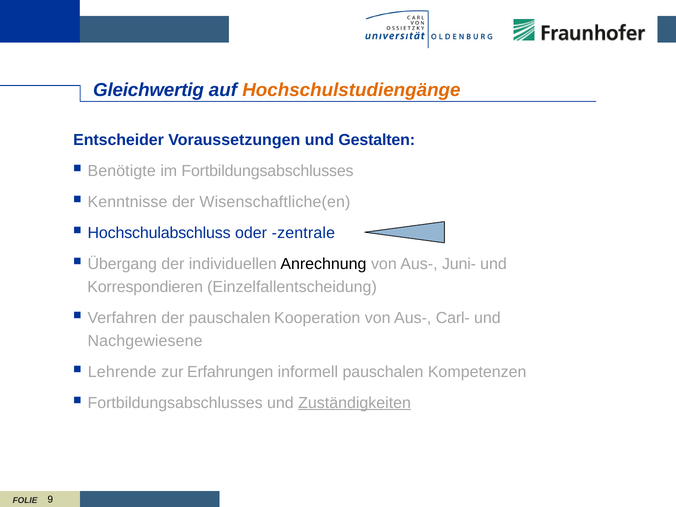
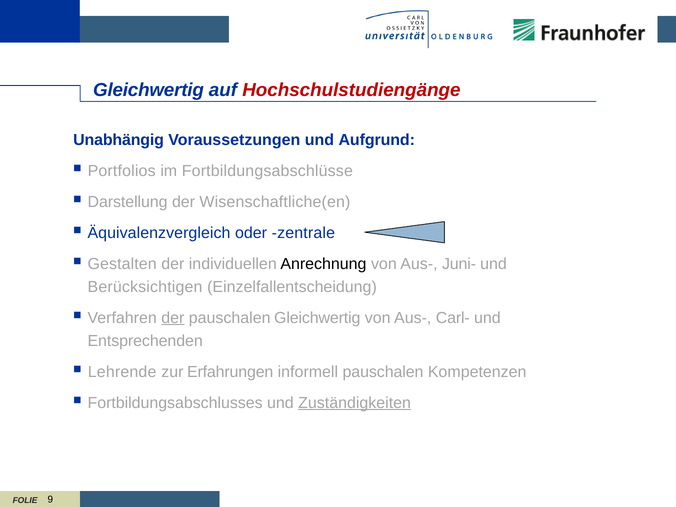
Hochschulstudiengänge colour: orange -> red
Entscheider: Entscheider -> Unabhängig
Gestalten: Gestalten -> Aufgrund
Benötigte: Benötigte -> Portfolios
im Fortbildungsabschlusses: Fortbildungsabschlusses -> Fortbildungsabschlüsse
Kenntnisse: Kenntnisse -> Darstellung
Hochschulabschluss: Hochschulabschluss -> Äquivalenzvergleich
Übergang: Übergang -> Gestalten
Korrespondieren: Korrespondieren -> Berücksichtigen
der at (173, 318) underline: none -> present
pauschalen Kooperation: Kooperation -> Gleichwertig
Nachgewiesene: Nachgewiesene -> Entsprechenden
